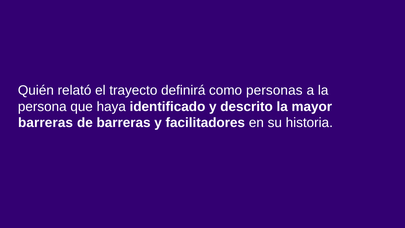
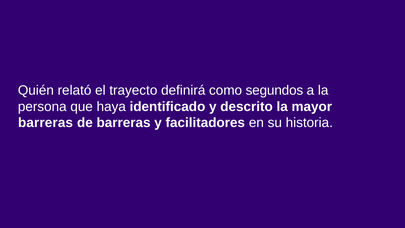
personas: personas -> segundos
